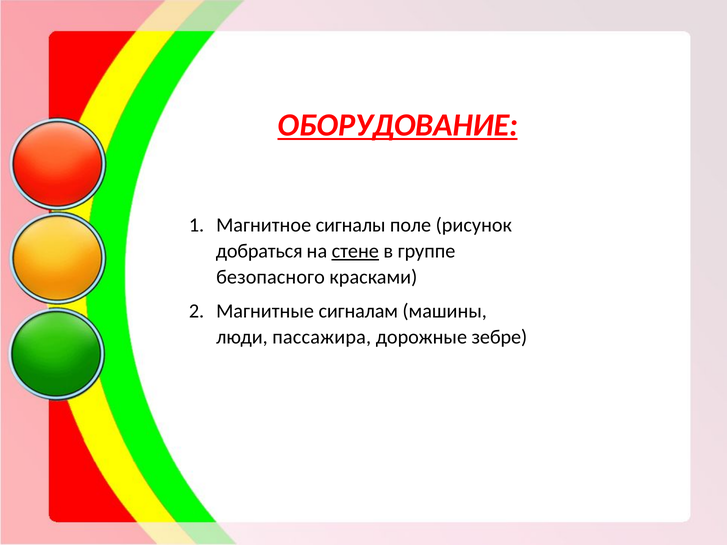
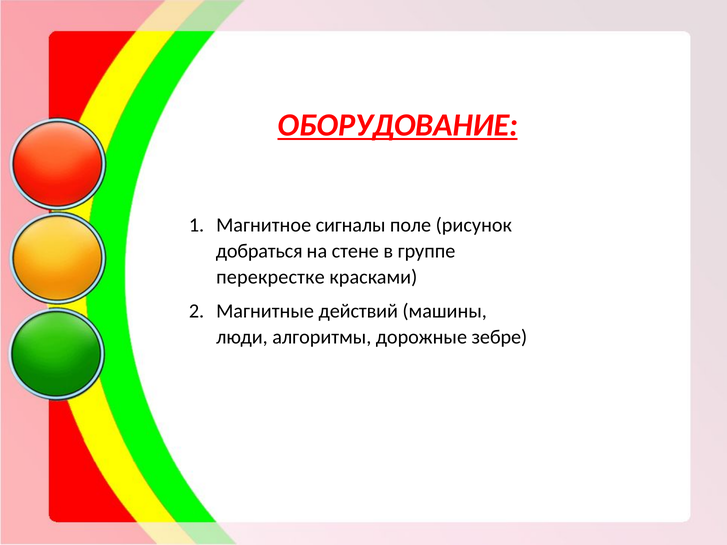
стене underline: present -> none
безопасного: безопасного -> перекрестке
сигналам: сигналам -> действий
пассажира: пассажира -> алгоритмы
